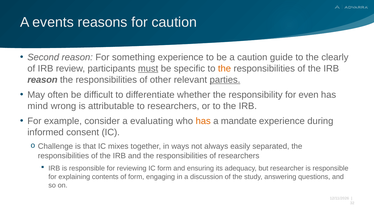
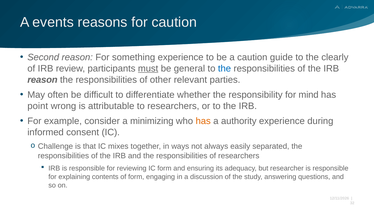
specific: specific -> general
the at (224, 69) colour: orange -> blue
parties underline: present -> none
even: even -> mind
mind: mind -> point
evaluating: evaluating -> minimizing
mandate: mandate -> authority
